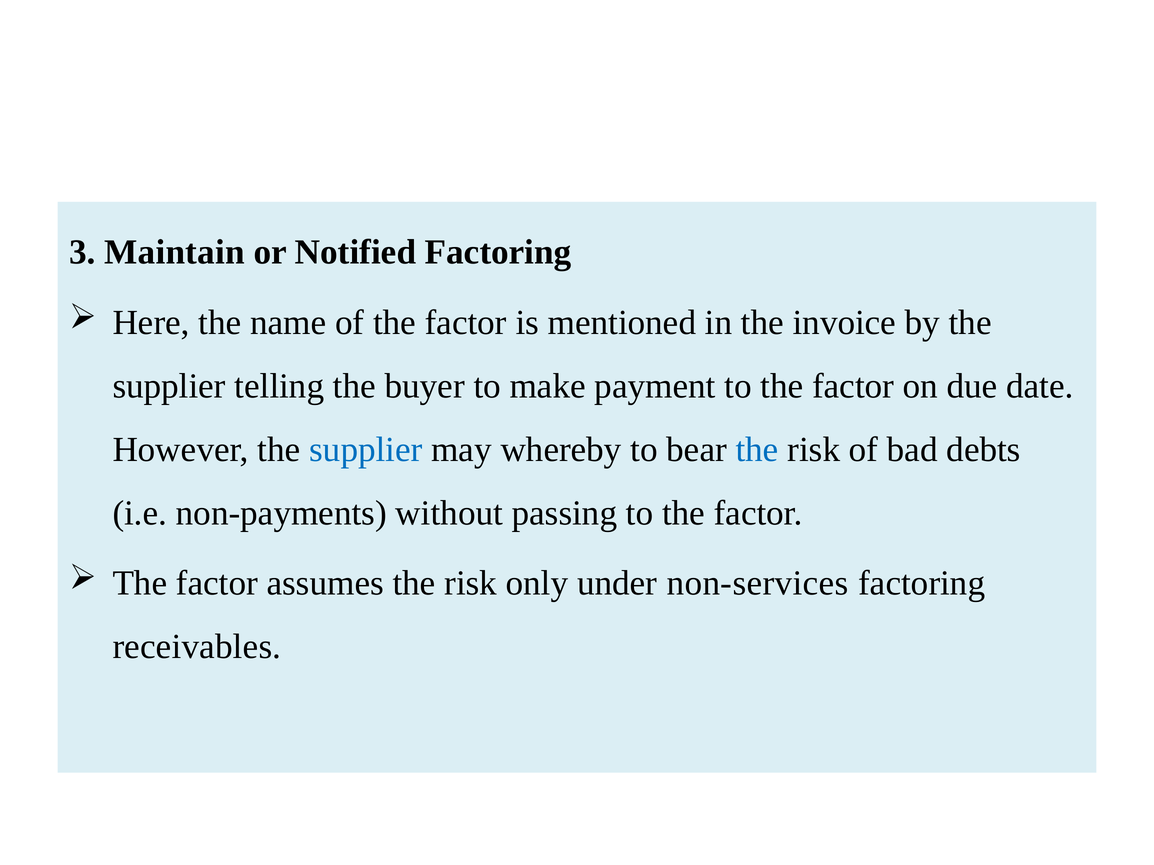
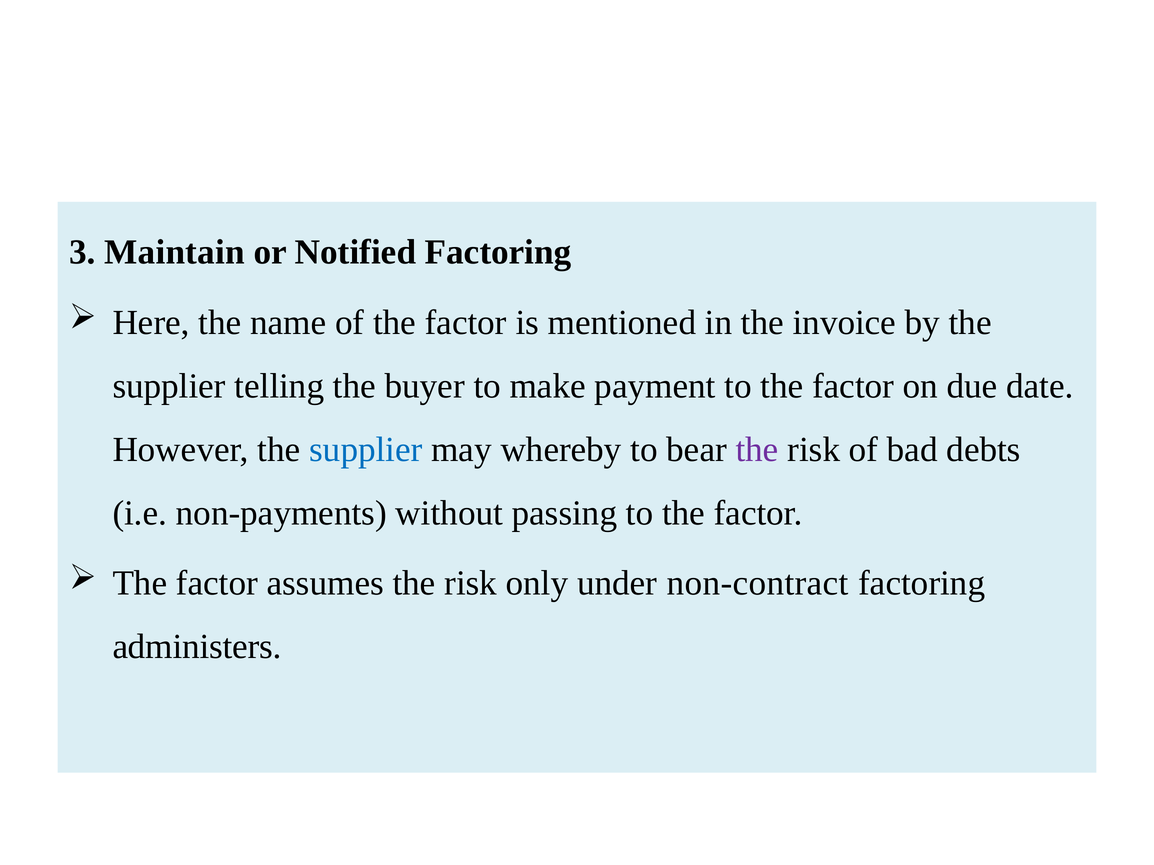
the at (757, 450) colour: blue -> purple
non-services: non-services -> non-contract
receivables: receivables -> administers
